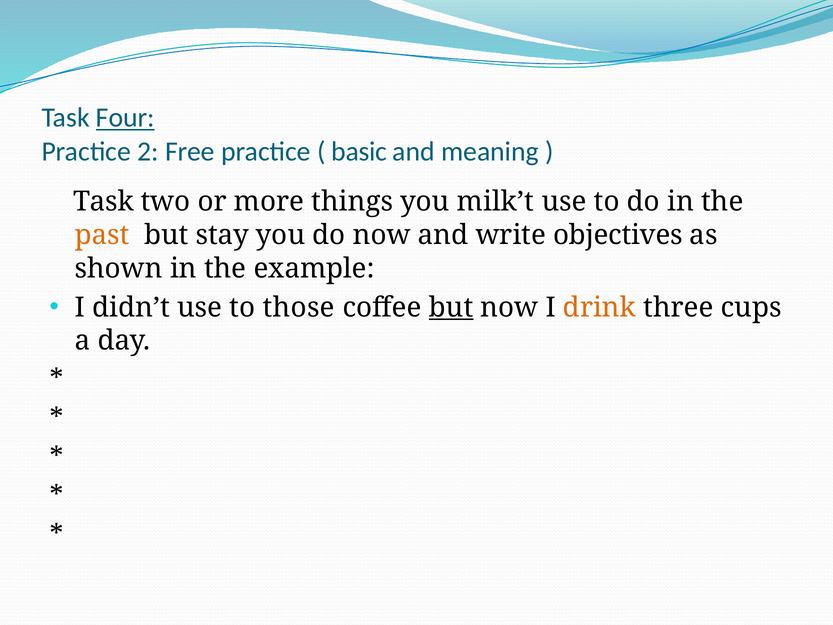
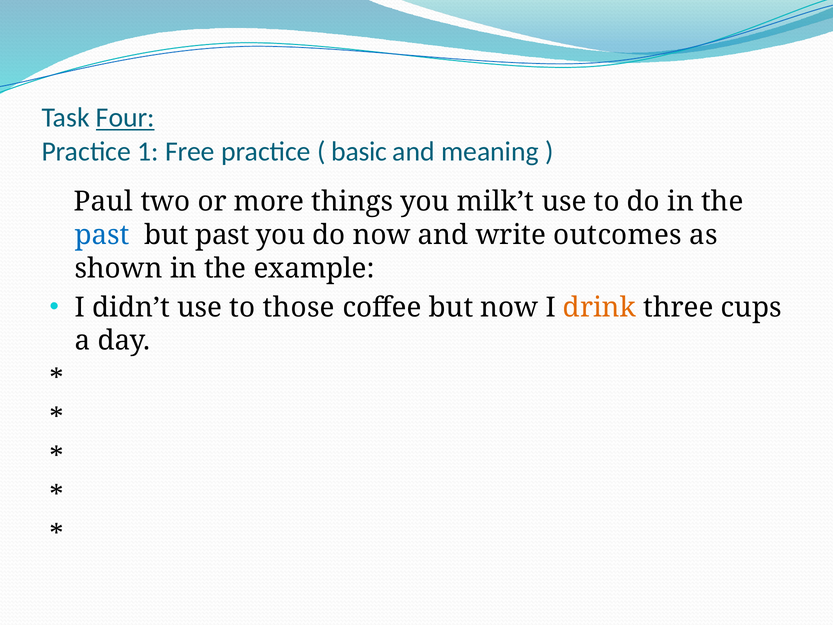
2: 2 -> 1
Task at (104, 201): Task -> Paul
past at (102, 235) colour: orange -> blue
but stay: stay -> past
objectives: objectives -> outcomes
but at (451, 307) underline: present -> none
